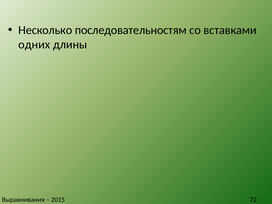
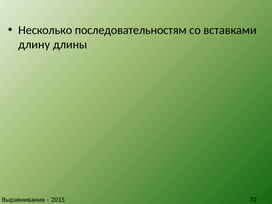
одних: одних -> длину
